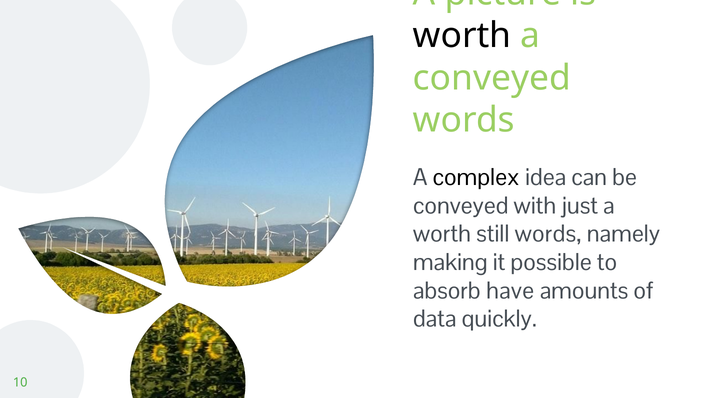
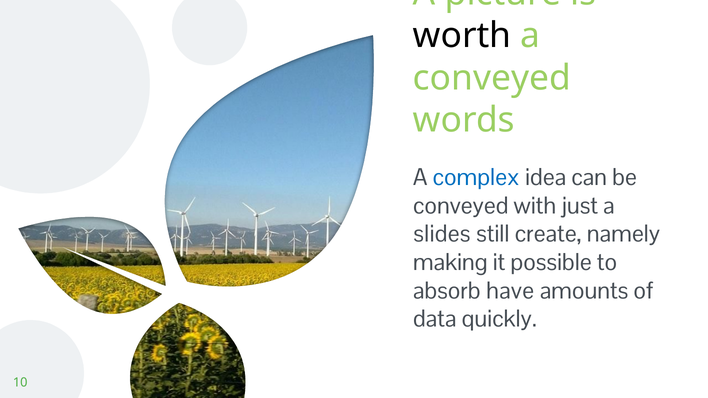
complex colour: black -> blue
worth at (442, 234): worth -> slides
still words: words -> create
